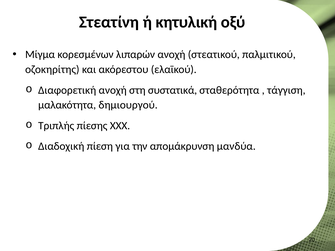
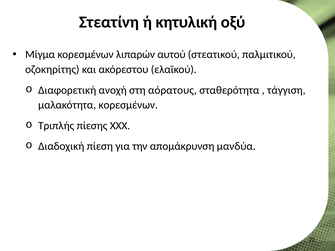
λιπαρών ανοχή: ανοχή -> αυτού
συστατικά: συστατικά -> αόρατους
μαλακότητα δημιουργού: δημιουργού -> κορεσμένων
